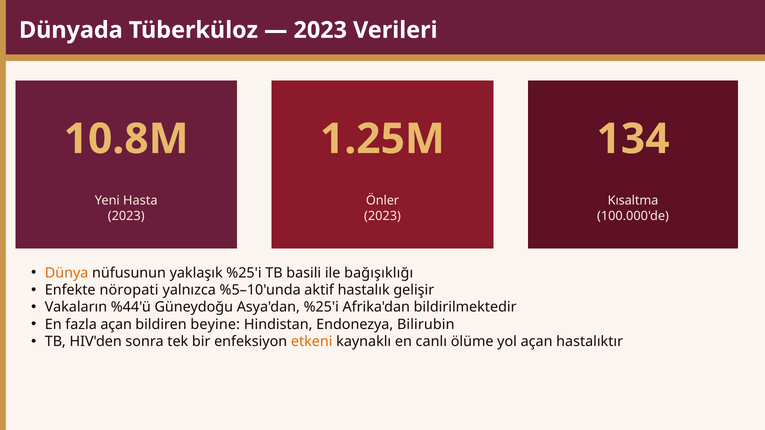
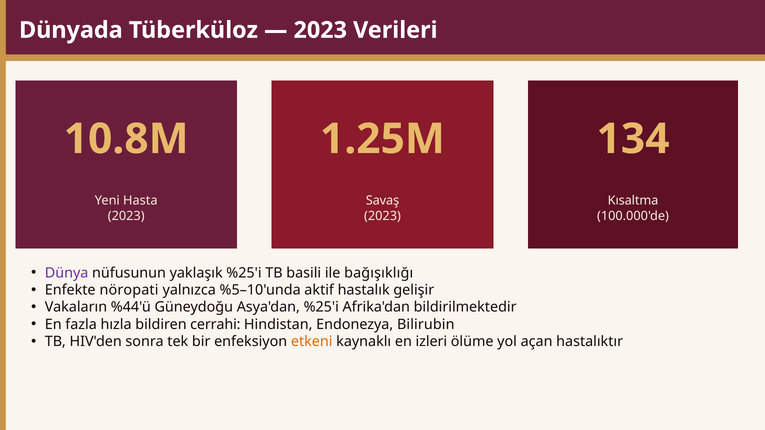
Önler: Önler -> Savaş
Dünya colour: orange -> purple
fazla açan: açan -> hızla
beyine: beyine -> cerrahi
canlı: canlı -> izleri
